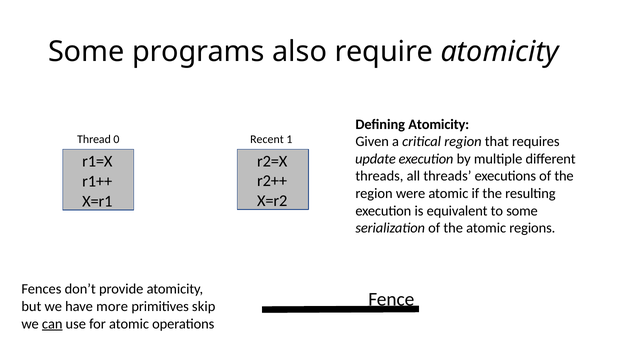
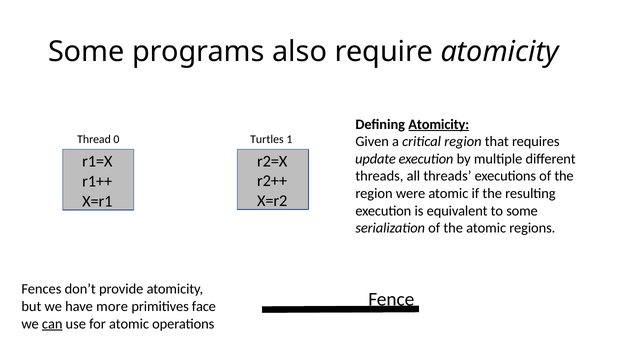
Atomicity at (439, 124) underline: none -> present
Recent: Recent -> Turtles
skip: skip -> face
